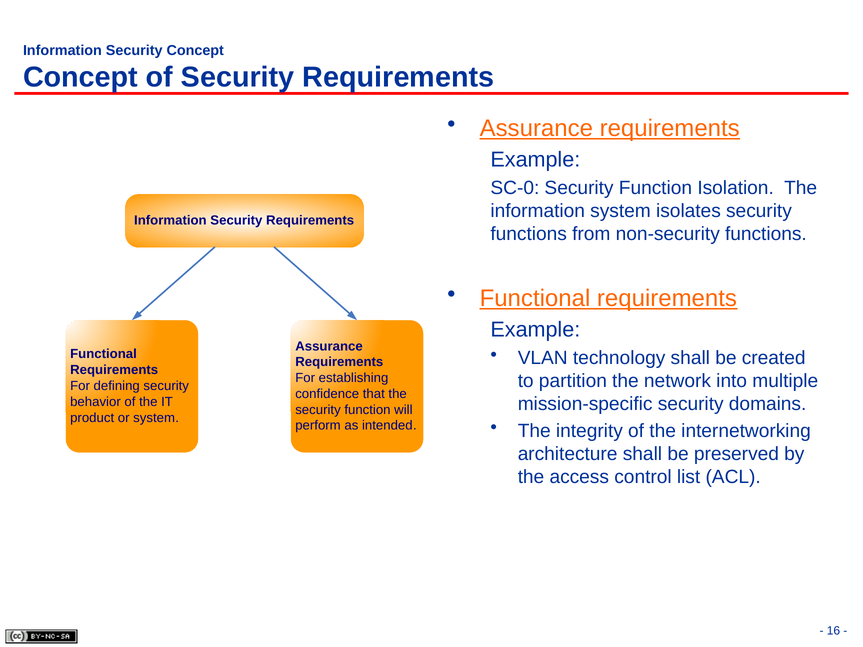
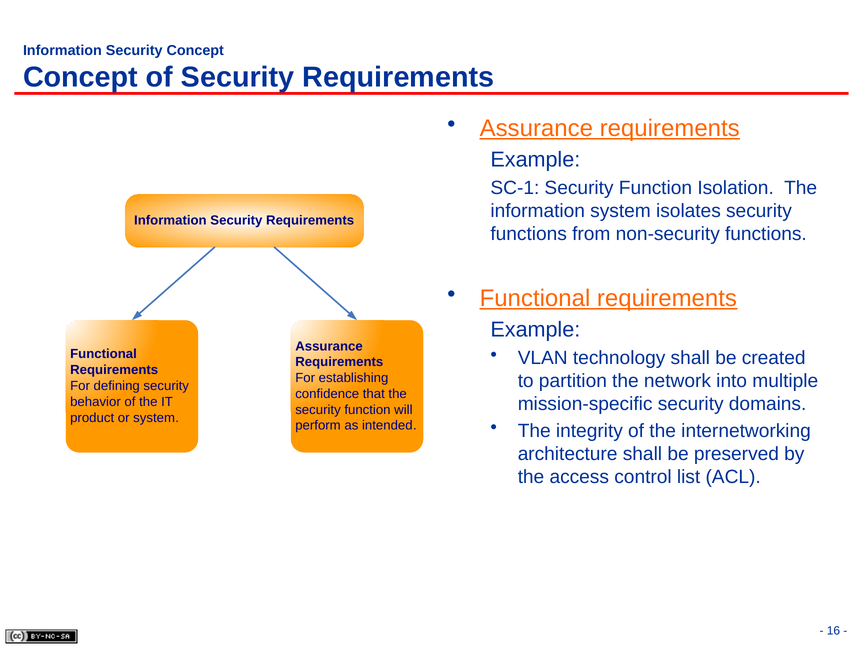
SC-0: SC-0 -> SC-1
